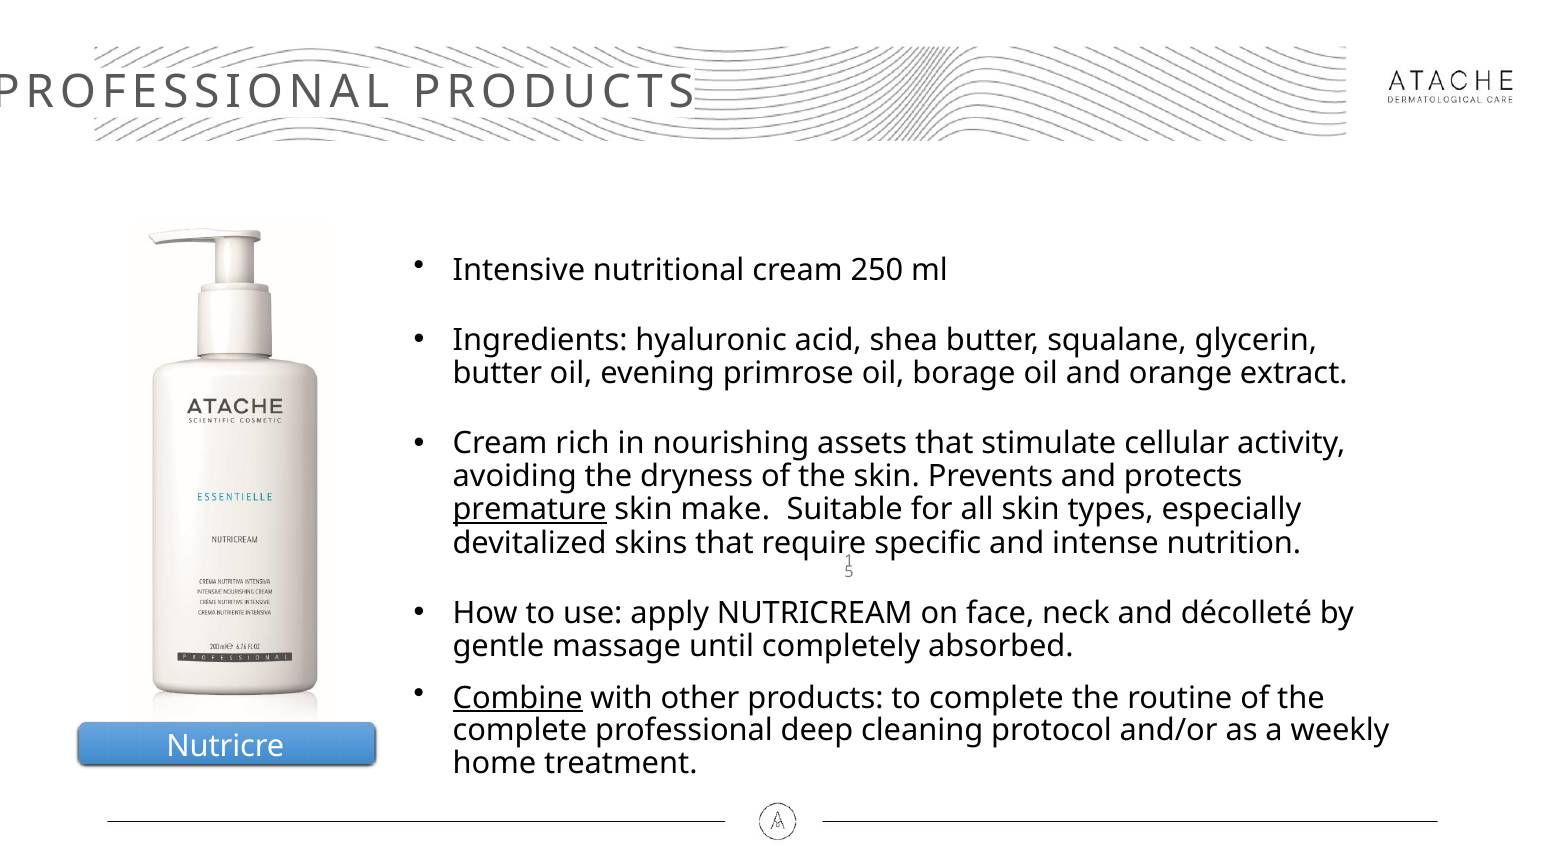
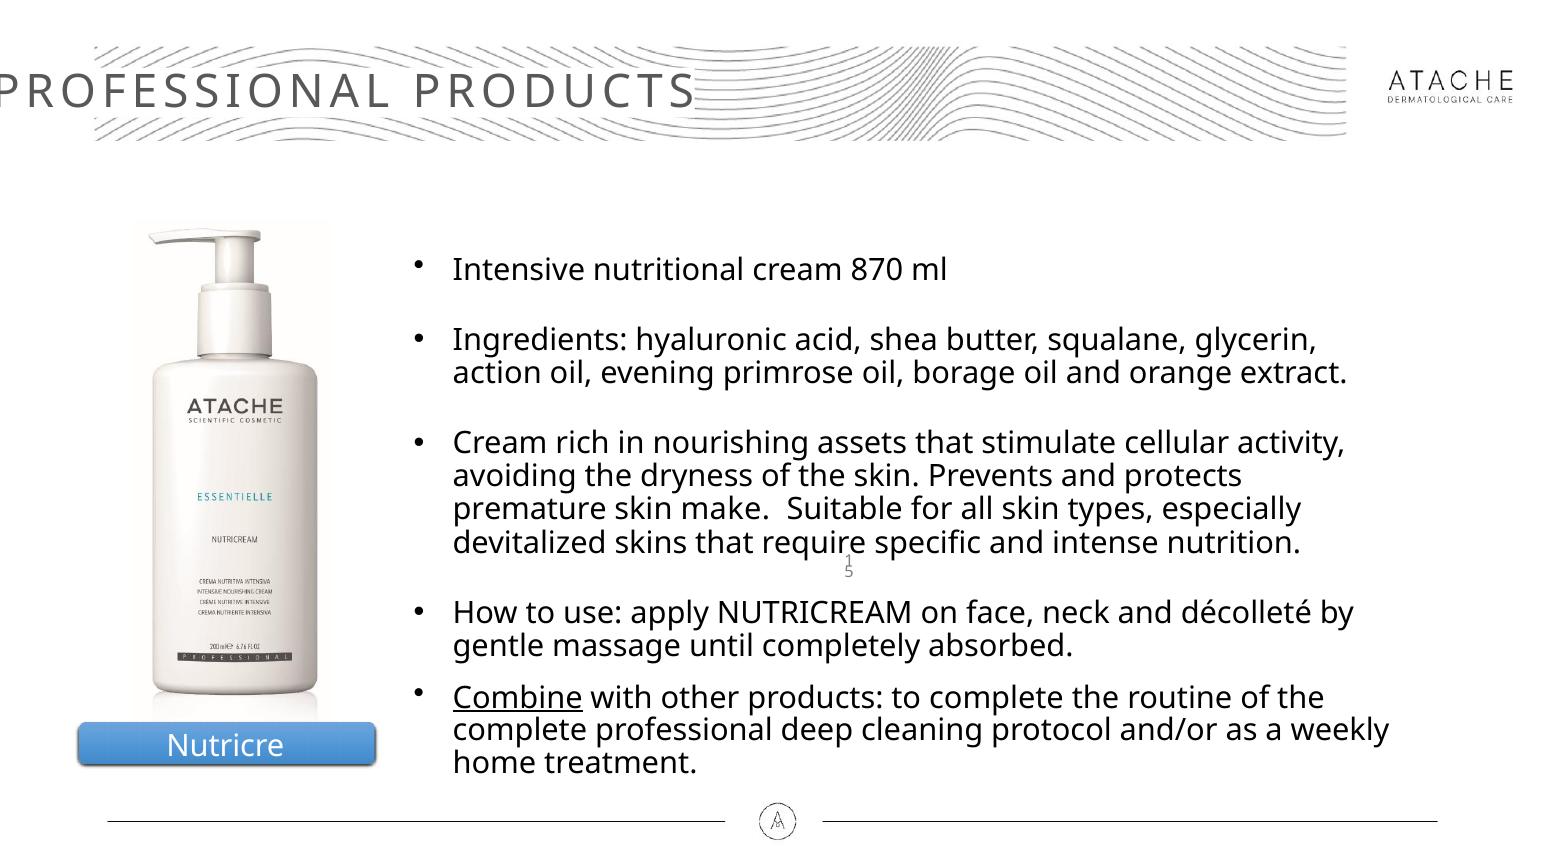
250: 250 -> 870
butter at (497, 373): butter -> action
premature underline: present -> none
